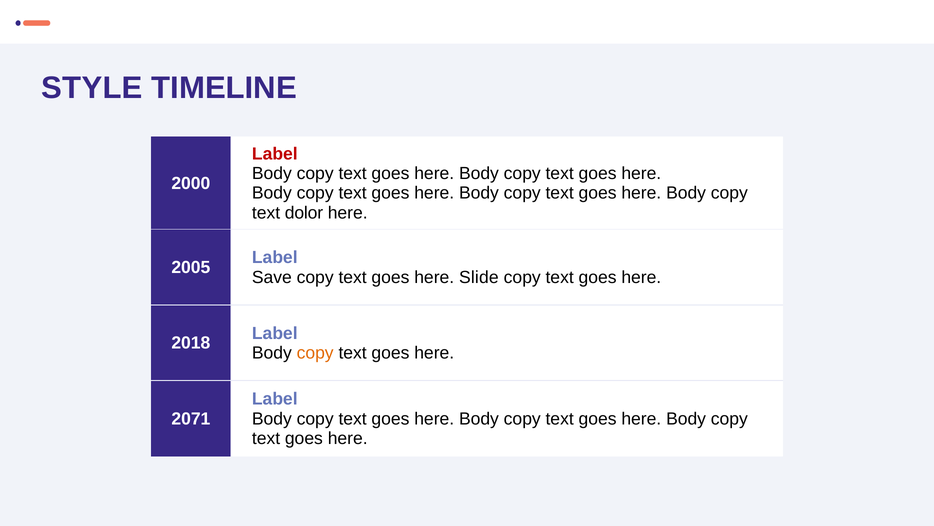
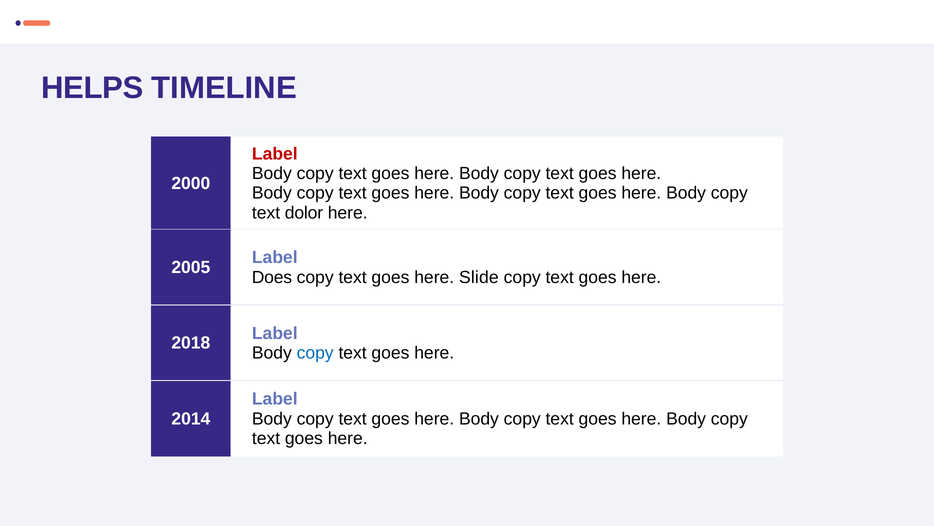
STYLE: STYLE -> HELPS
Save: Save -> Does
copy at (315, 352) colour: orange -> blue
2071: 2071 -> 2014
